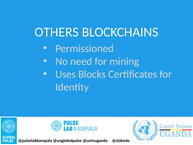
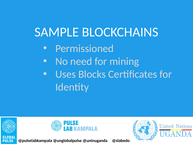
OTHERS: OTHERS -> SAMPLE
